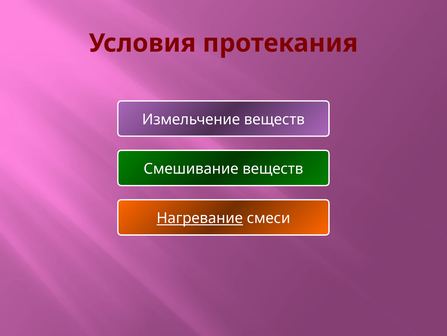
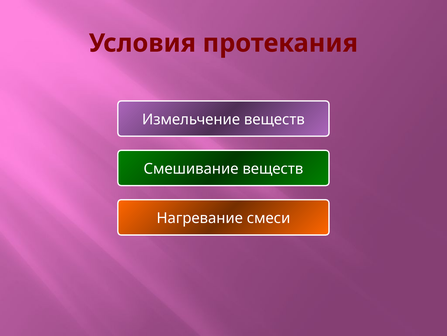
Нагревание underline: present -> none
